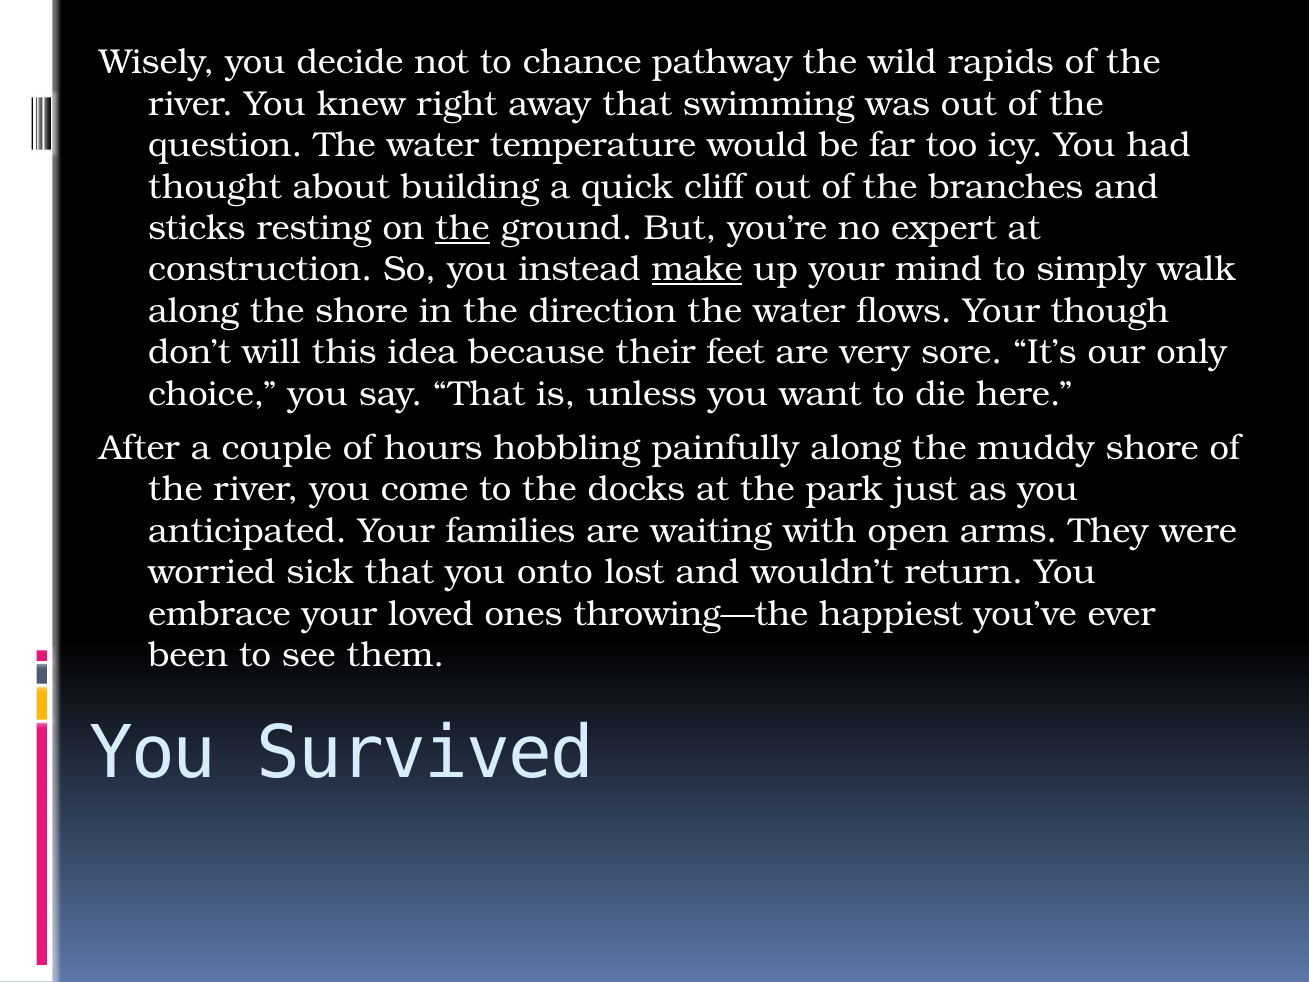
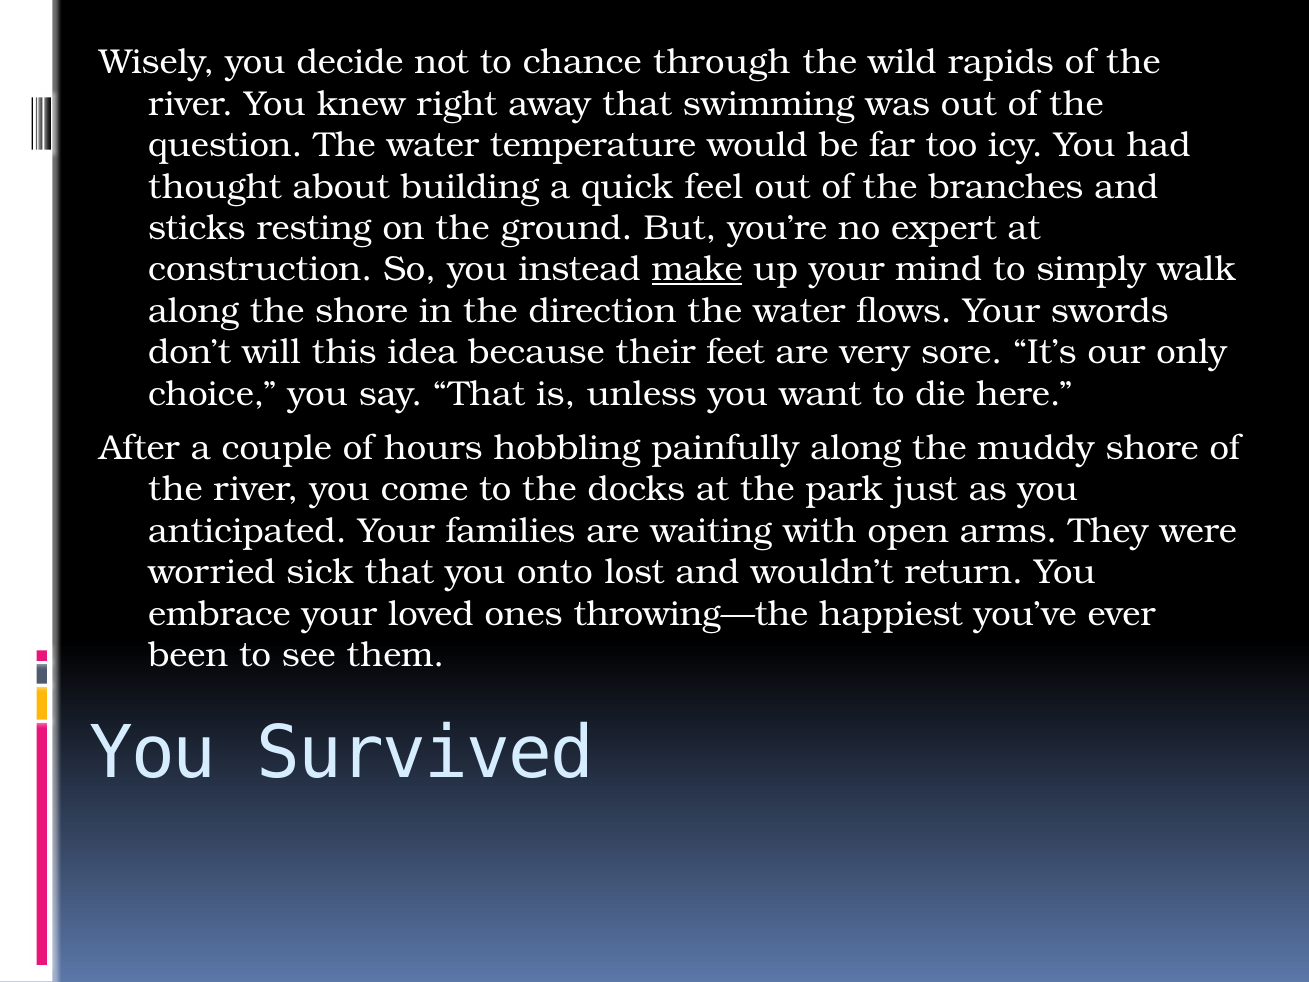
pathway: pathway -> through
cliff: cliff -> feel
the at (463, 228) underline: present -> none
though: though -> swords
